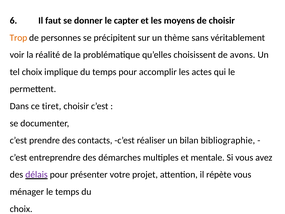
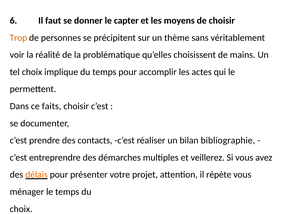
avons: avons -> mains
tiret: tiret -> faits
mentale: mentale -> veillerez
délais colour: purple -> orange
